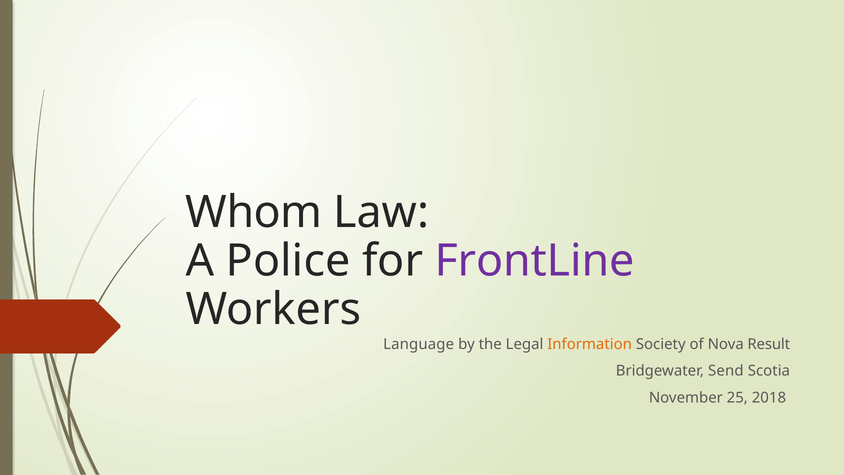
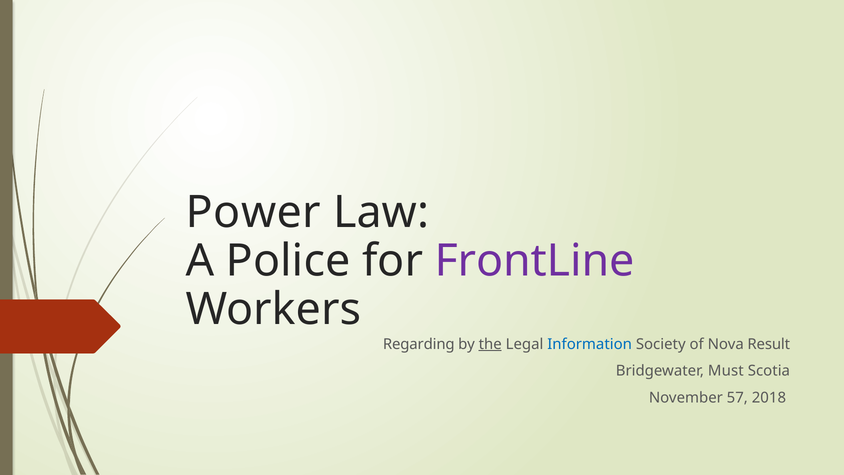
Whom: Whom -> Power
Language: Language -> Regarding
the underline: none -> present
Information colour: orange -> blue
Send: Send -> Must
25: 25 -> 57
